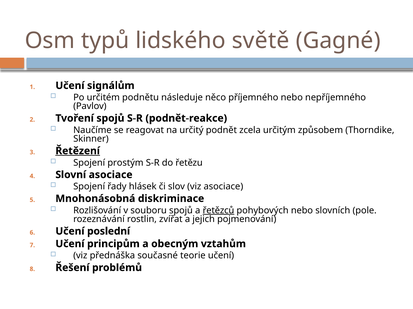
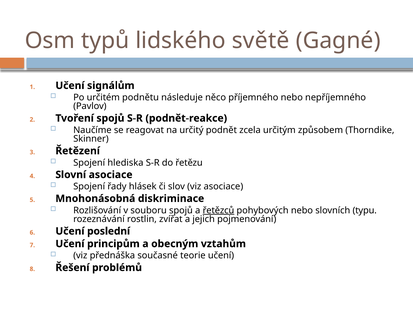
Řetězení underline: present -> none
prostým: prostým -> hlediska
pole: pole -> typu
